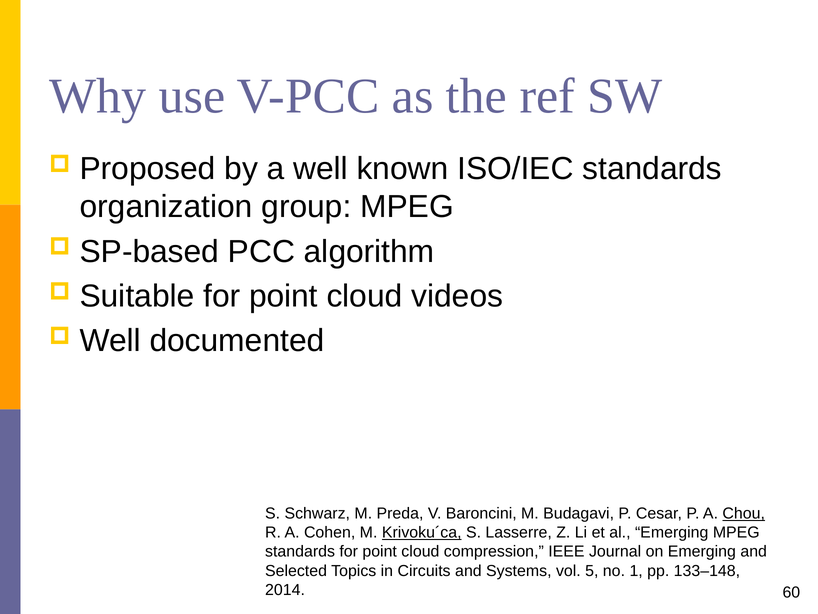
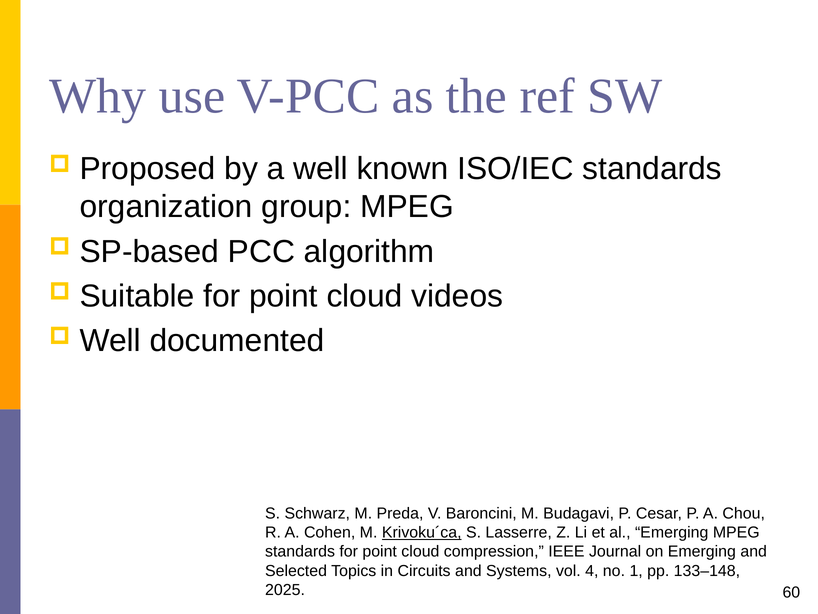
Chou underline: present -> none
5: 5 -> 4
2014: 2014 -> 2025
